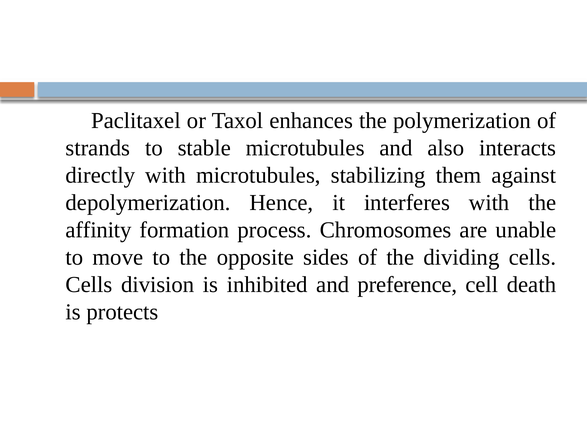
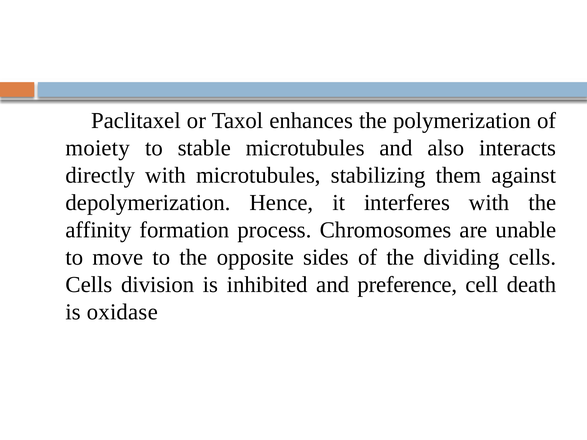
strands: strands -> moiety
protects: protects -> oxidase
